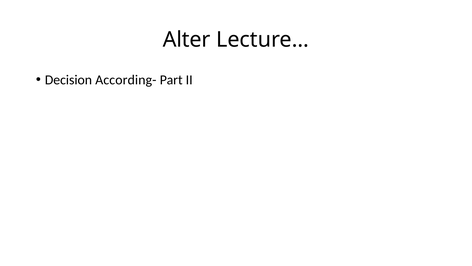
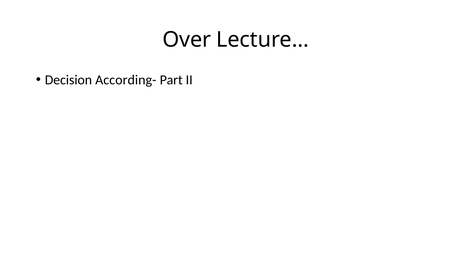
Alter: Alter -> Over
